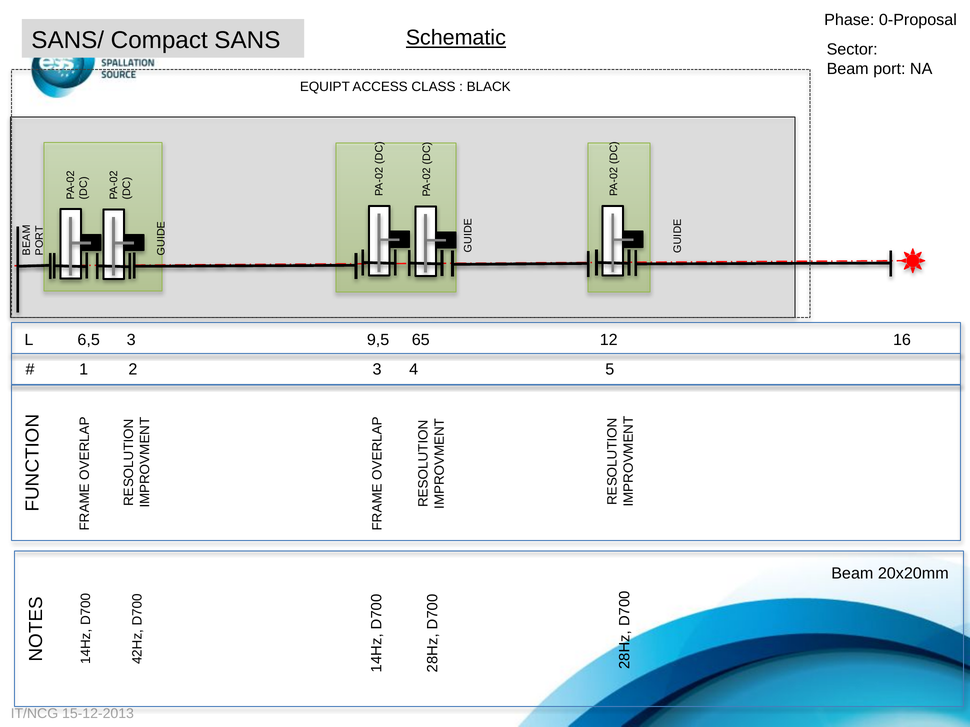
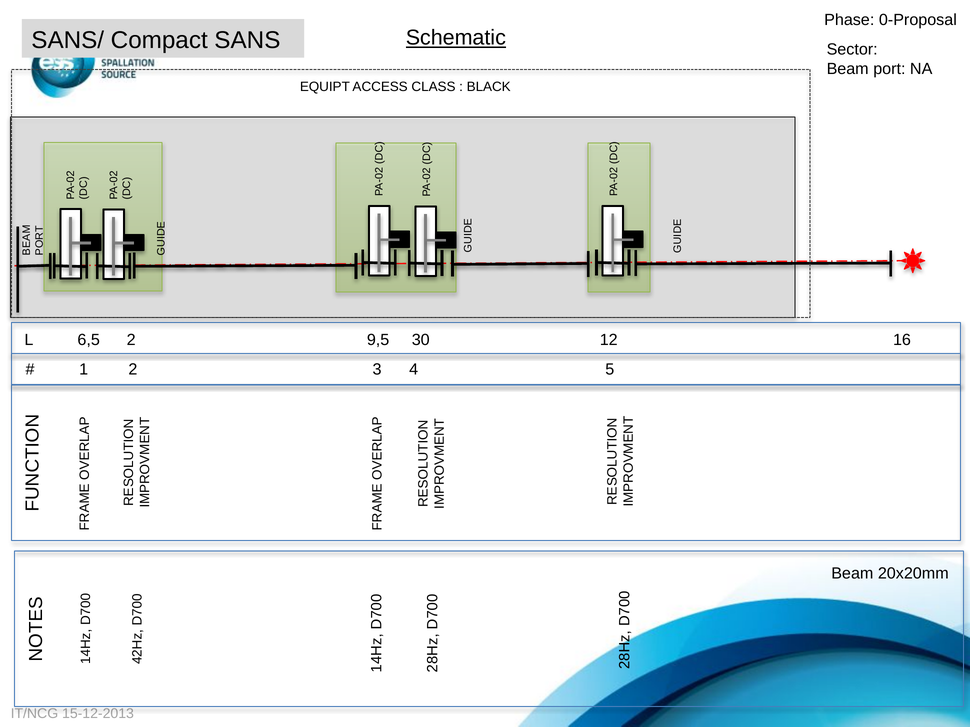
6,5 3: 3 -> 2
65: 65 -> 30
